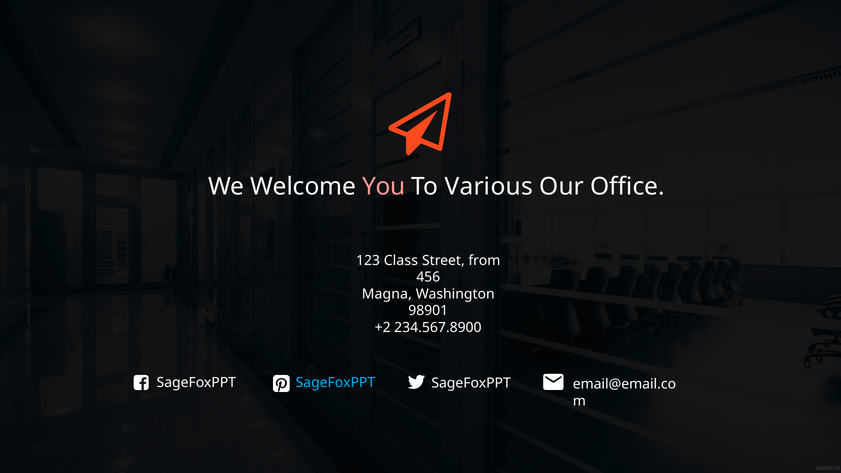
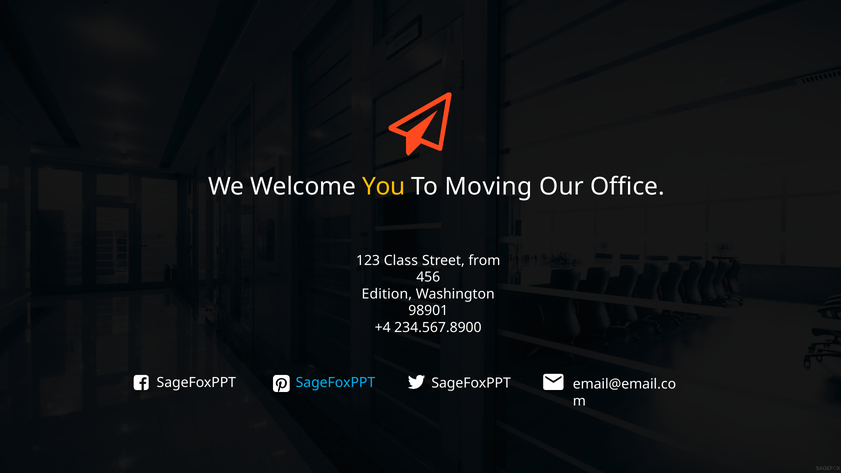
You colour: pink -> yellow
Various: Various -> Moving
Magna: Magna -> Edition
+2: +2 -> +4
